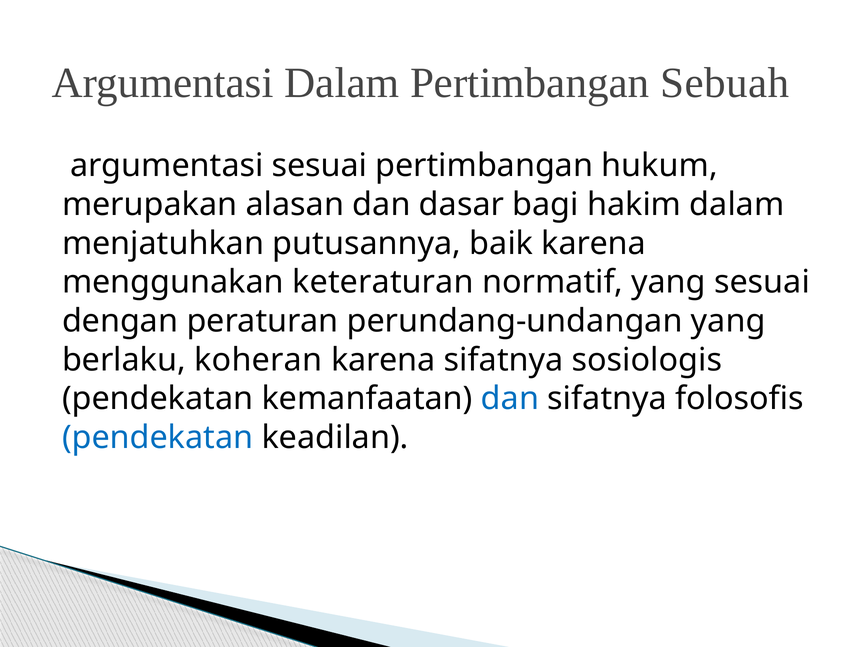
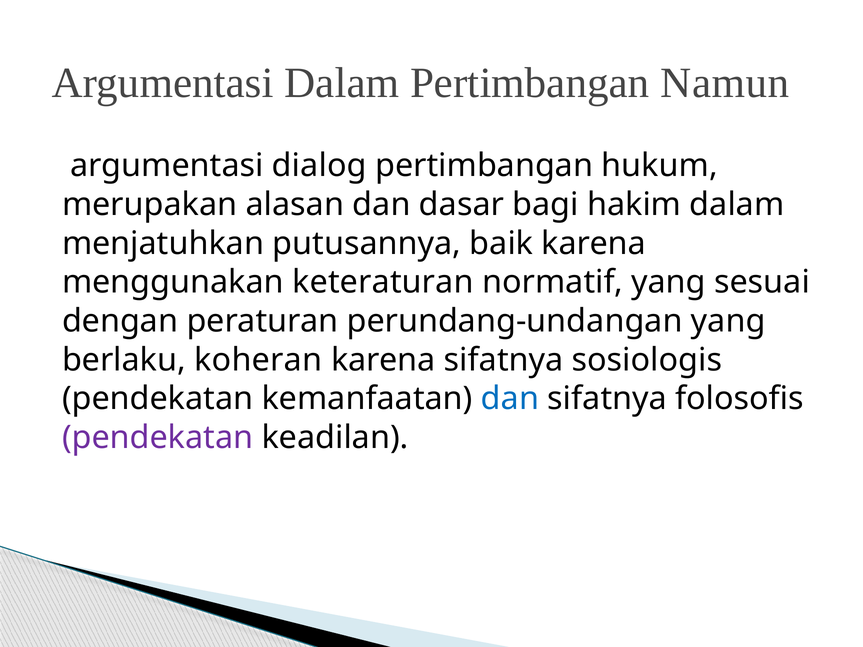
Sebuah: Sebuah -> Namun
argumentasi sesuai: sesuai -> dialog
pendekatan at (158, 438) colour: blue -> purple
